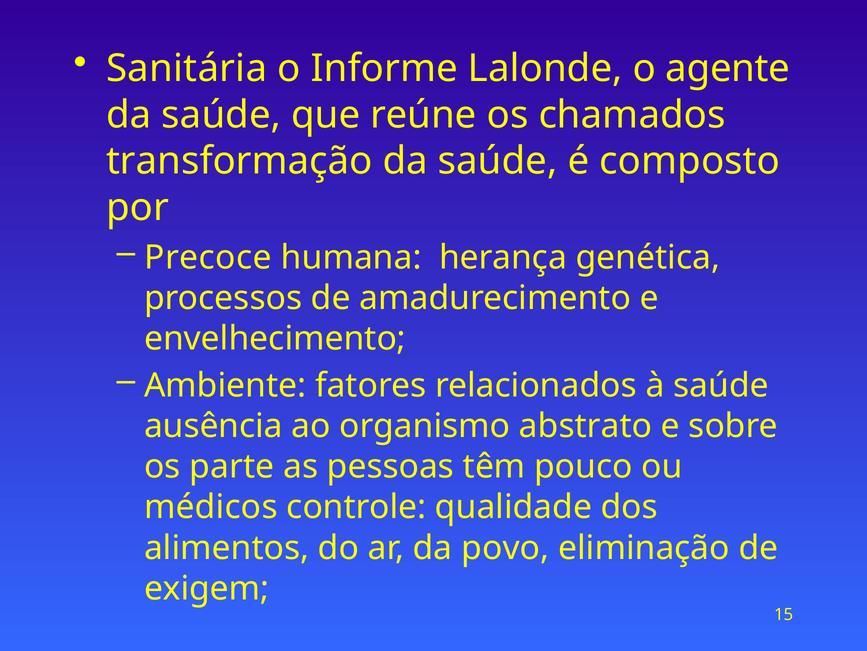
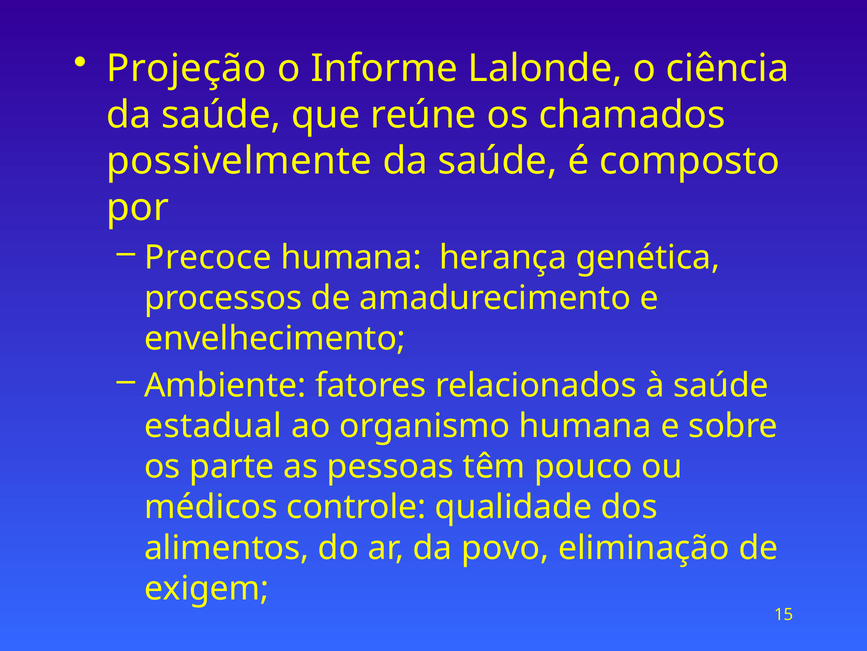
Sanitária: Sanitária -> Projeção
agente: agente -> ciência
transformação: transformação -> possivelmente
ausência: ausência -> estadual
organismo abstrato: abstrato -> humana
